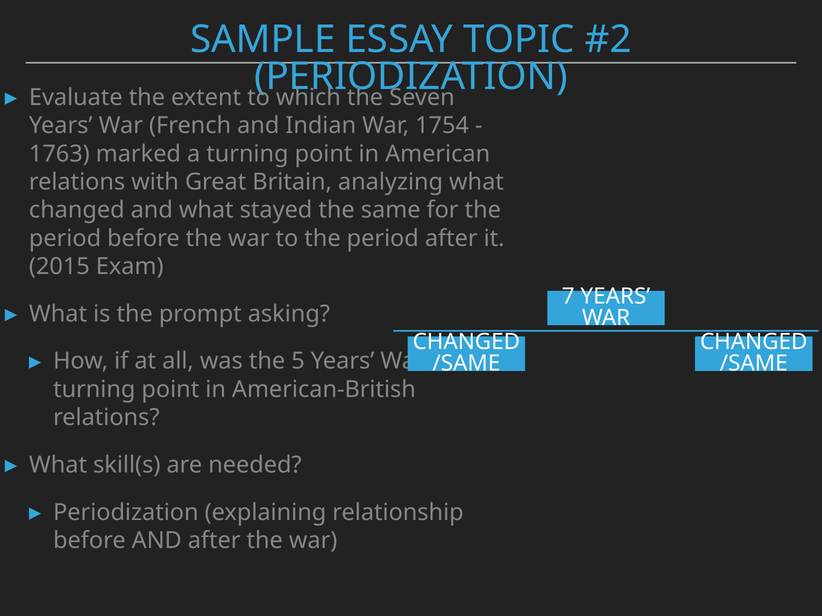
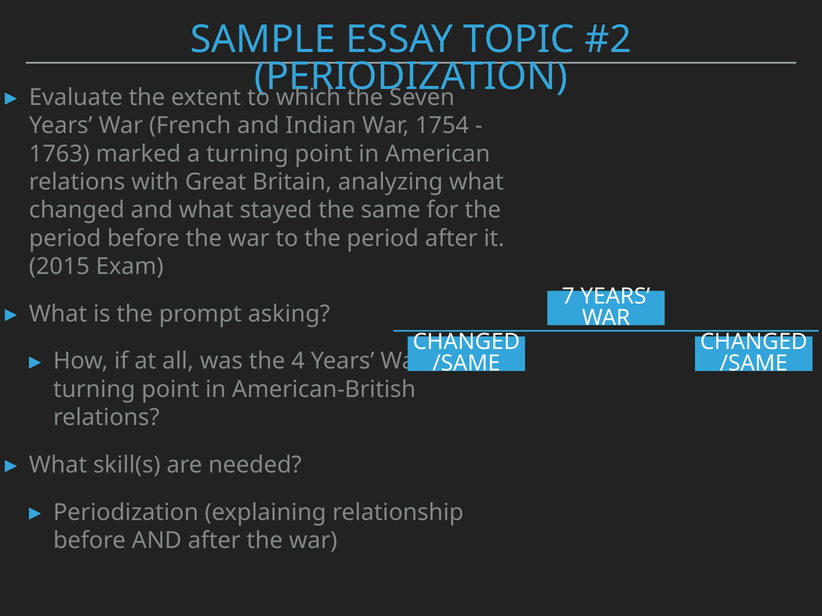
5: 5 -> 4
